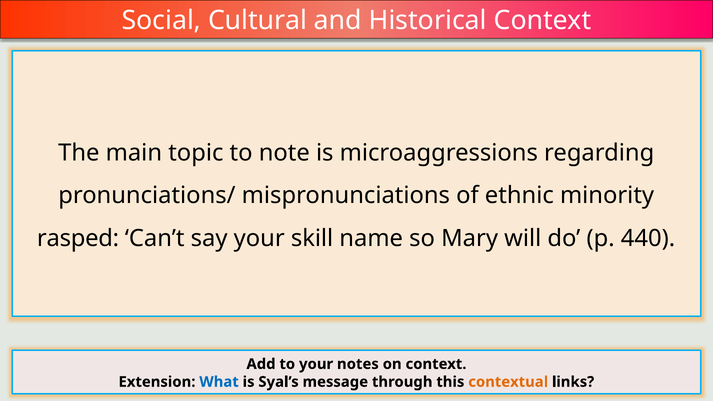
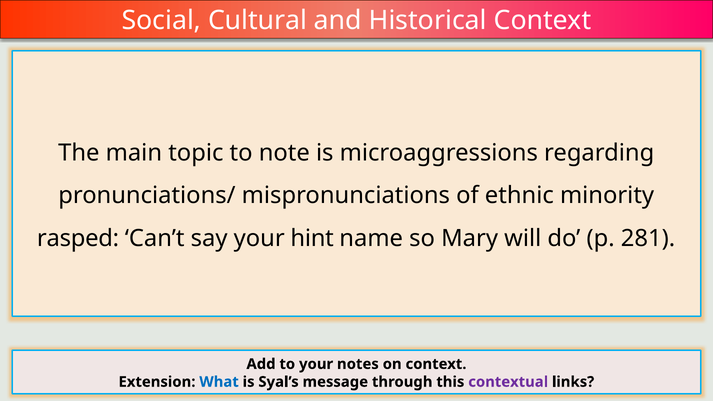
skill: skill -> hint
440: 440 -> 281
contextual colour: orange -> purple
